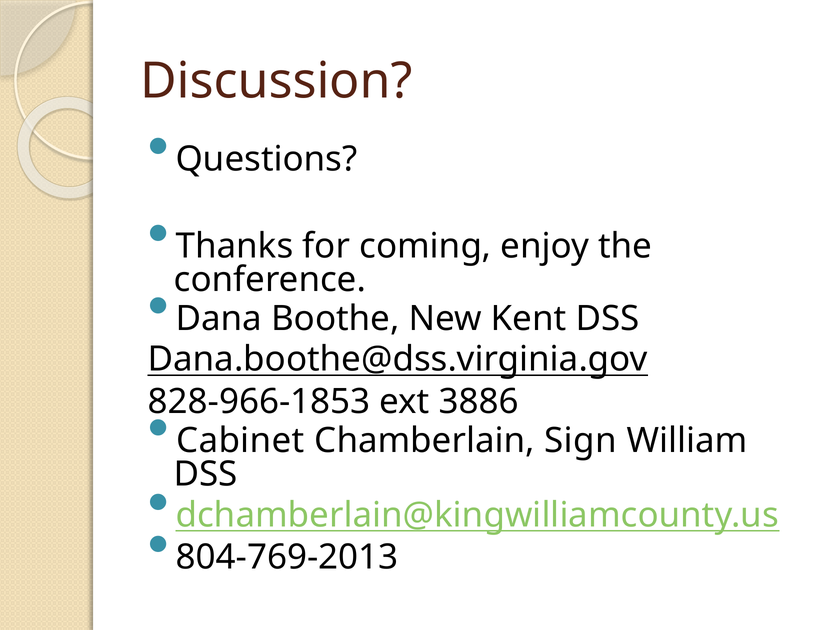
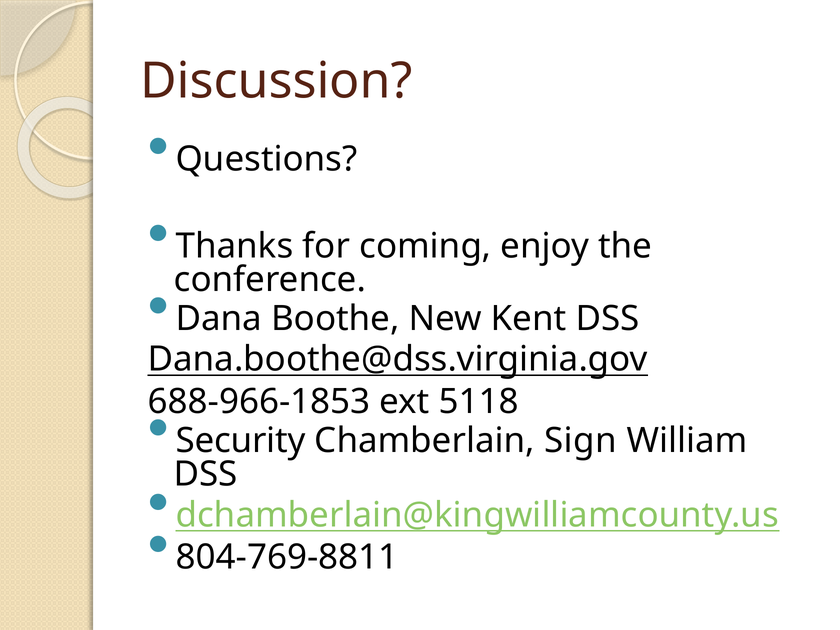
828-966-1853: 828-966-1853 -> 688-966-1853
3886: 3886 -> 5118
Cabinet: Cabinet -> Security
804-769-2013: 804-769-2013 -> 804-769-8811
